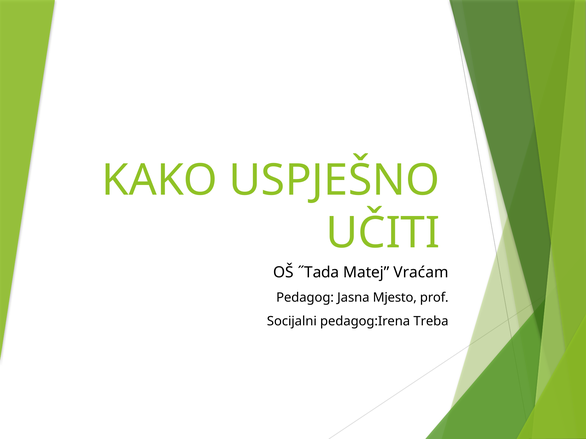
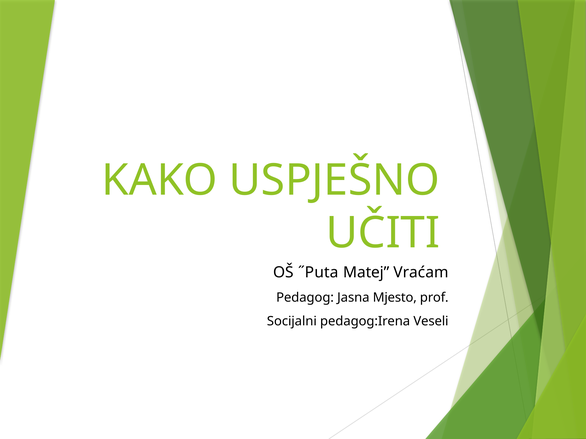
˝Tada: ˝Tada -> ˝Puta
Treba: Treba -> Veseli
